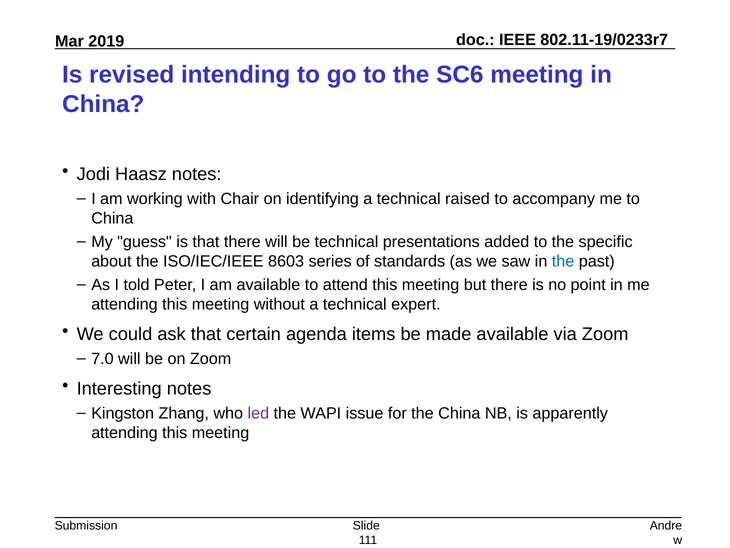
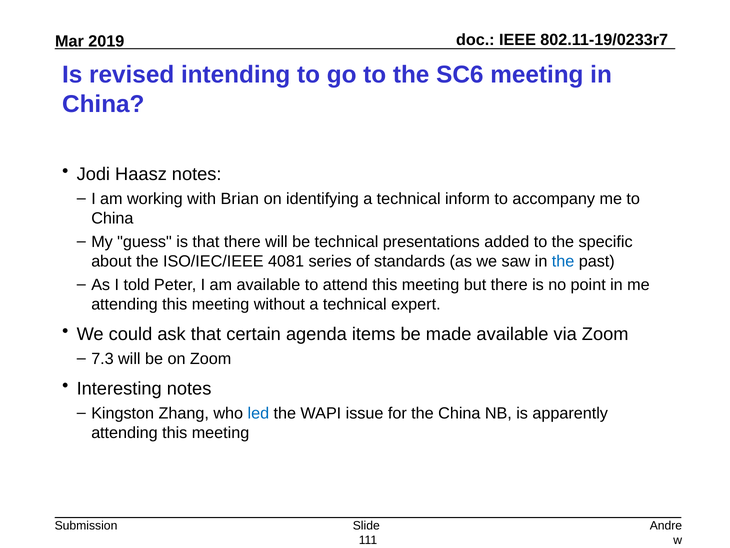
Chair: Chair -> Brian
raised: raised -> inform
8603: 8603 -> 4081
7.0: 7.0 -> 7.3
led colour: purple -> blue
